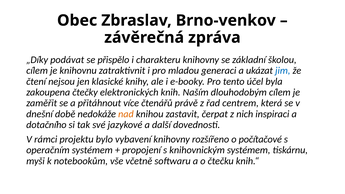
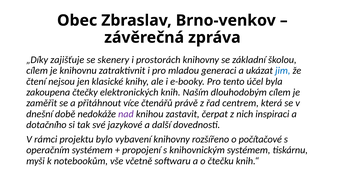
podávat: podávat -> zajišťuje
přispělo: přispělo -> skenery
charakteru: charakteru -> prostorách
nad colour: orange -> purple
